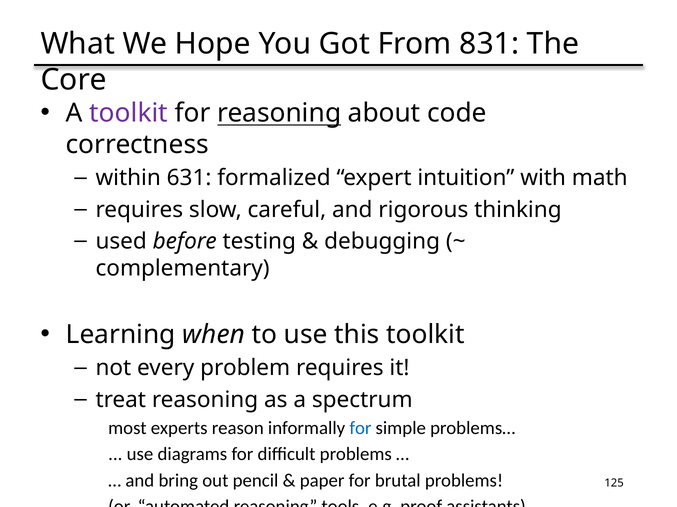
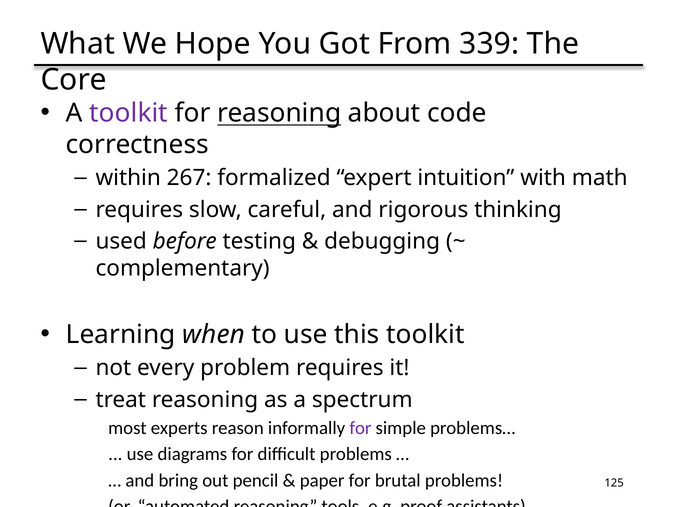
831: 831 -> 339
631: 631 -> 267
for at (360, 429) colour: blue -> purple
